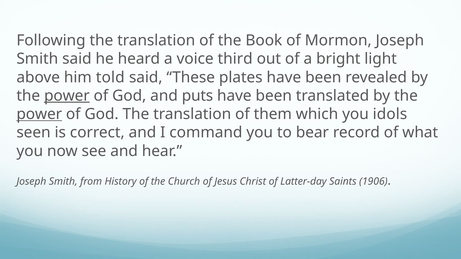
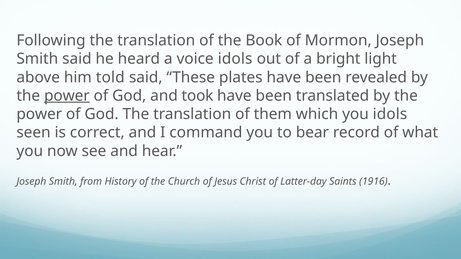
voice third: third -> idols
puts: puts -> took
power at (39, 114) underline: present -> none
1906: 1906 -> 1916
